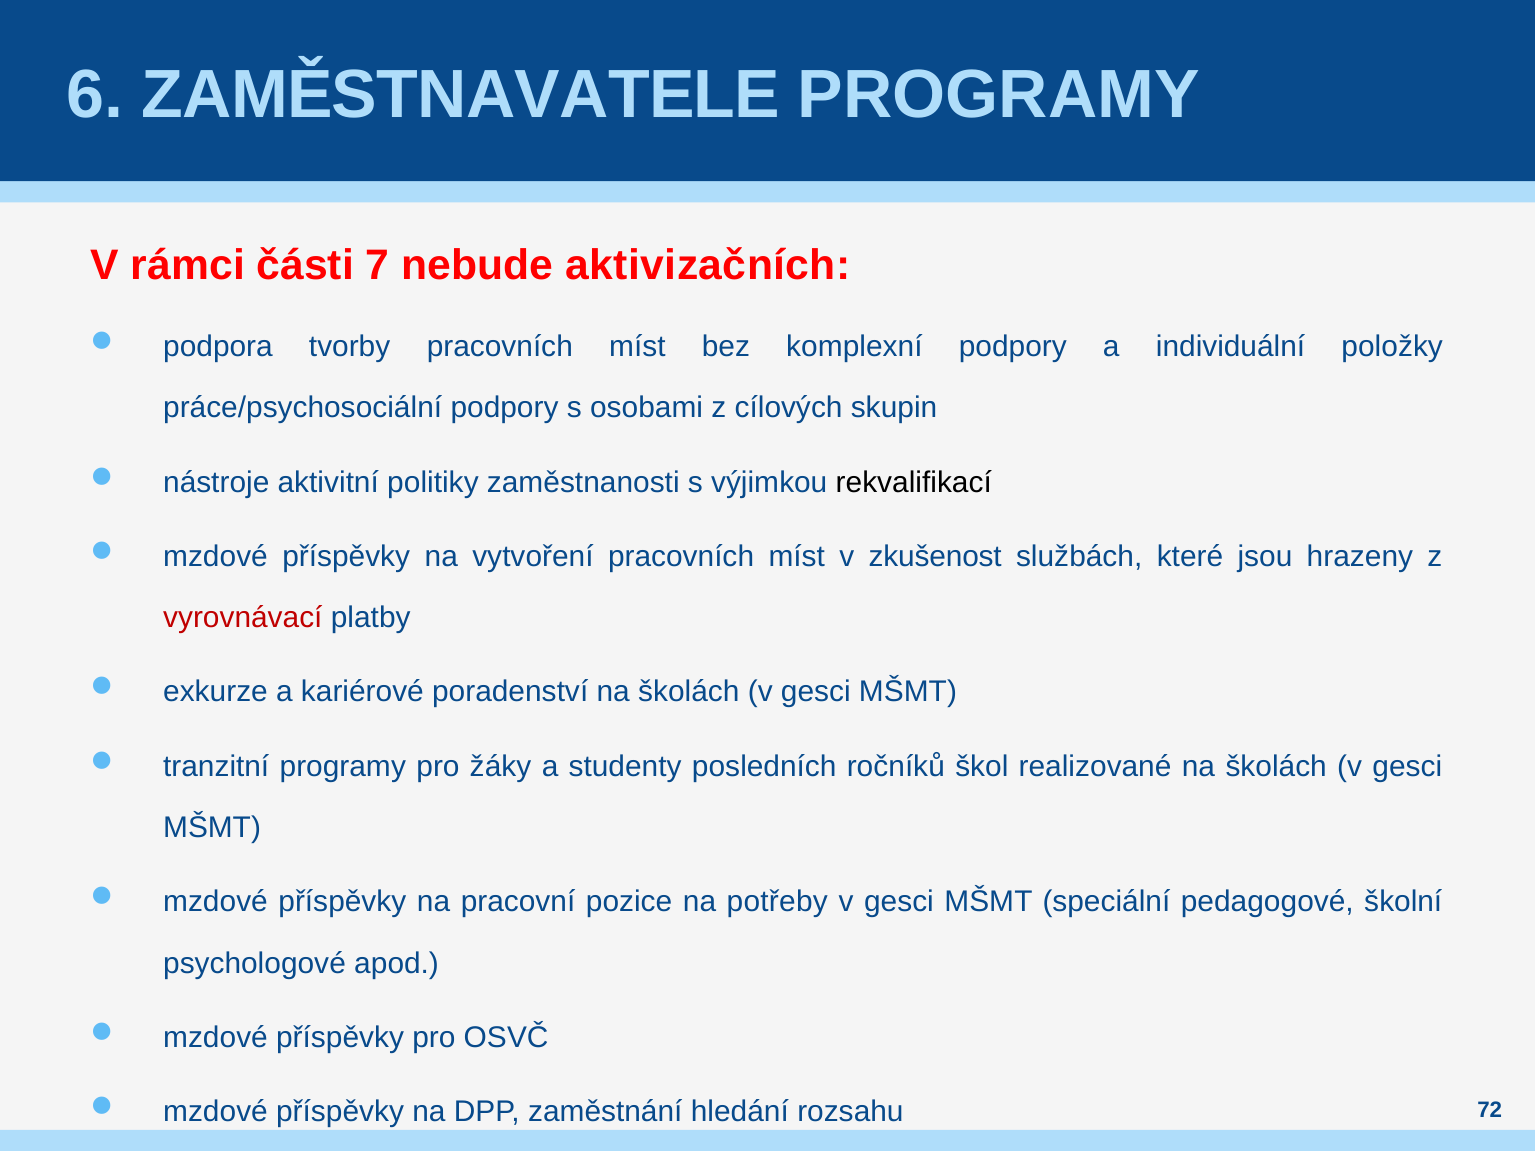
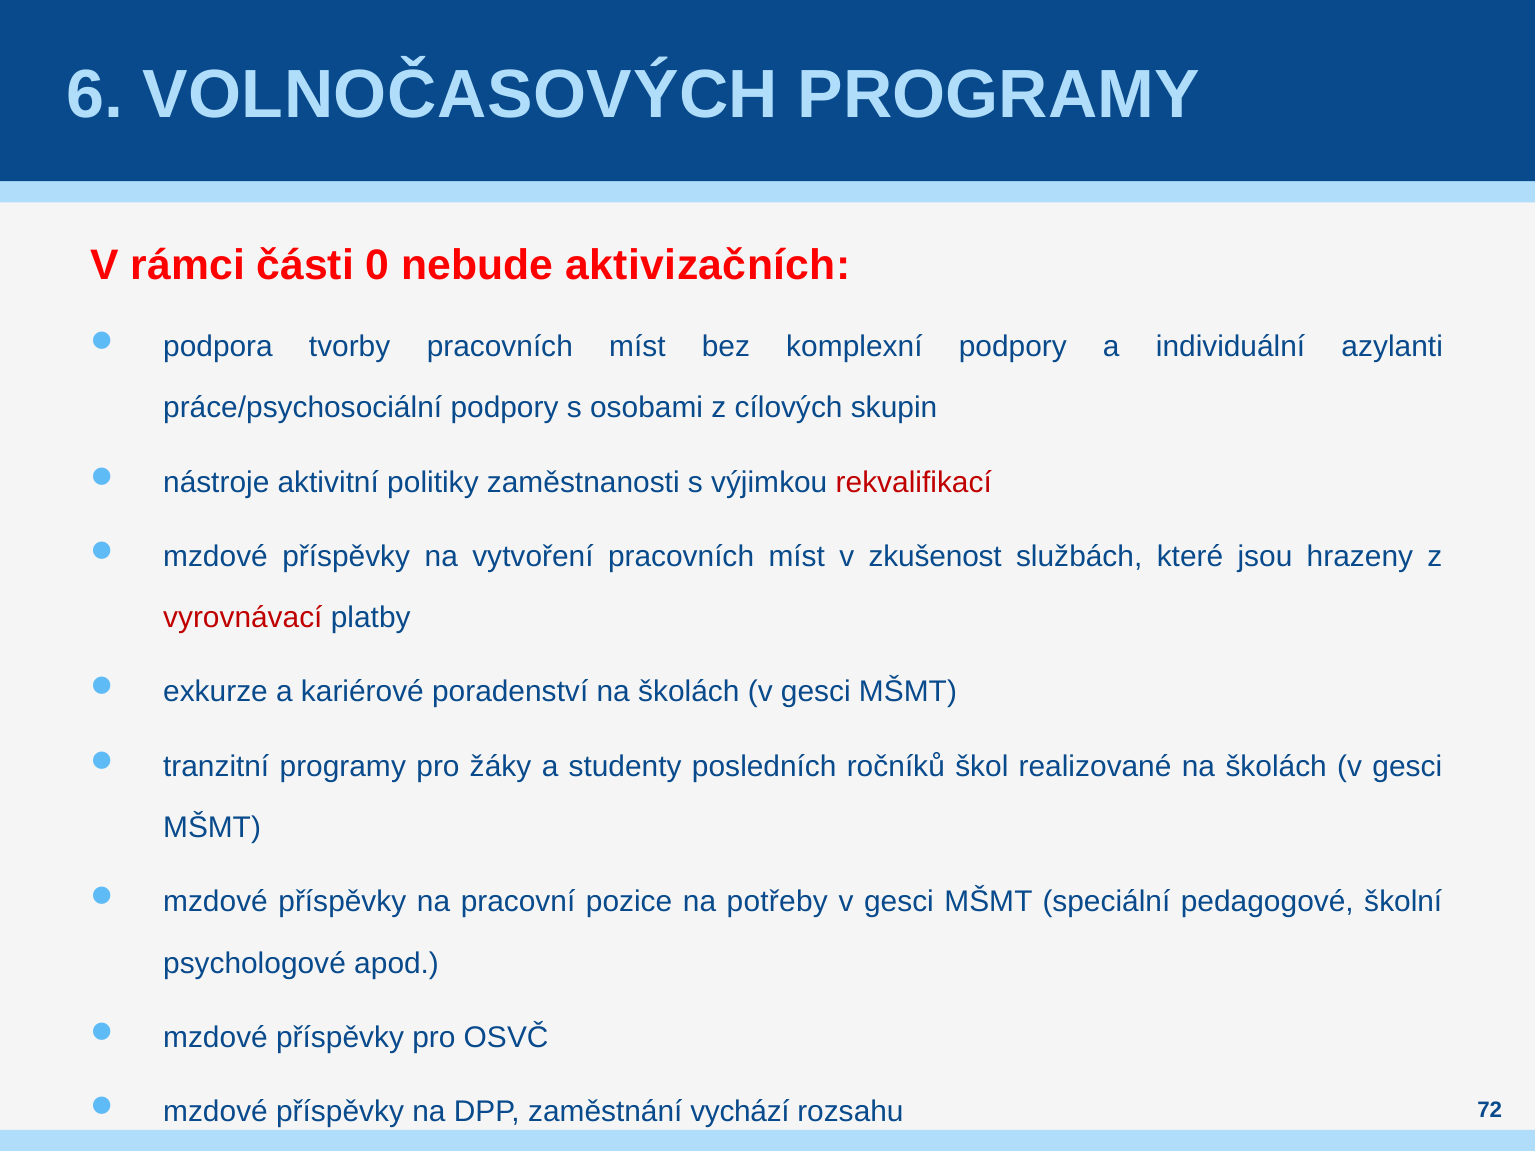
ZAMĚSTNAVATELE: ZAMĚSTNAVATELE -> VOLNOČASOVÝCH
7: 7 -> 0
položky: položky -> azylanti
rekvalifikací colour: black -> red
hledání: hledání -> vychází
